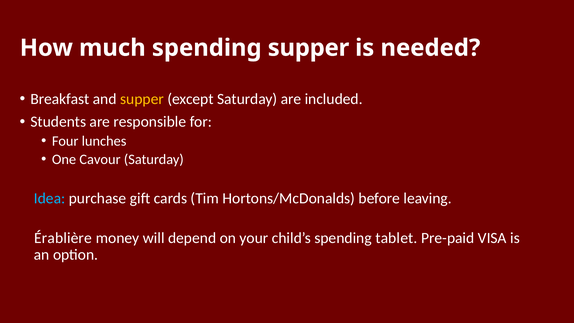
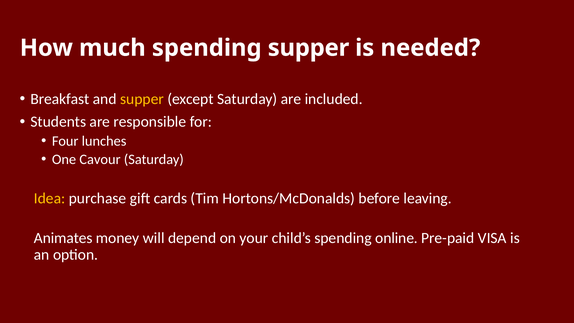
Idea colour: light blue -> yellow
Érablière: Érablière -> Animates
tablet: tablet -> online
